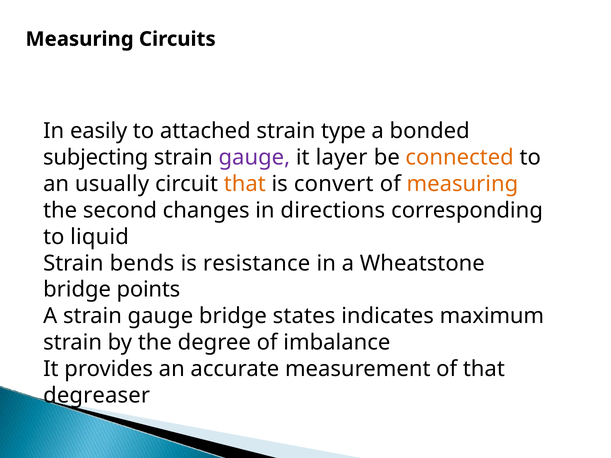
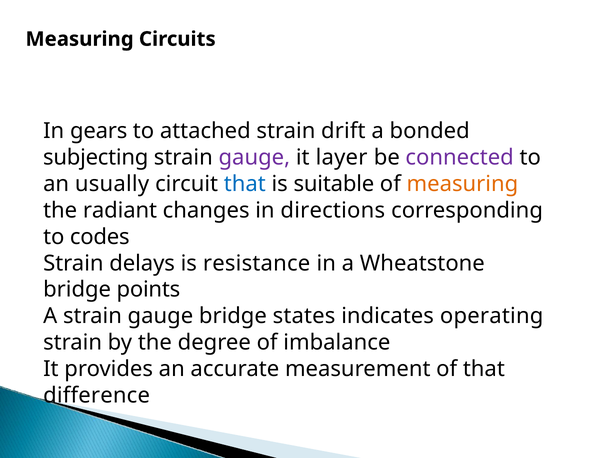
easily: easily -> gears
type: type -> drift
connected colour: orange -> purple
that at (245, 184) colour: orange -> blue
convert: convert -> suitable
second: second -> radiant
liquid: liquid -> codes
bends: bends -> delays
maximum: maximum -> operating
degreaser: degreaser -> difference
